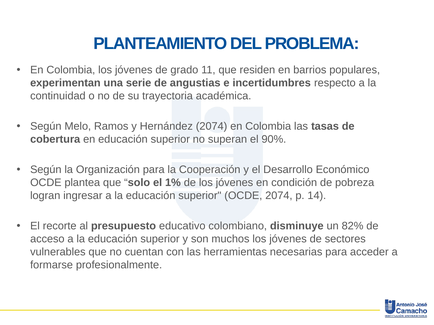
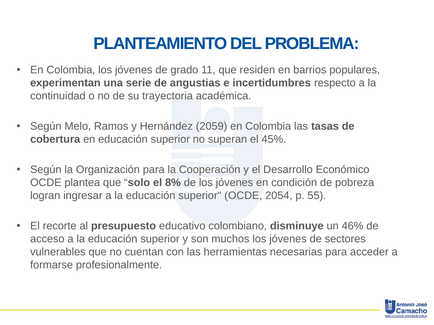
Hernández 2074: 2074 -> 2059
90%: 90% -> 45%
1%: 1% -> 8%
OCDE 2074: 2074 -> 2054
14: 14 -> 55
82%: 82% -> 46%
